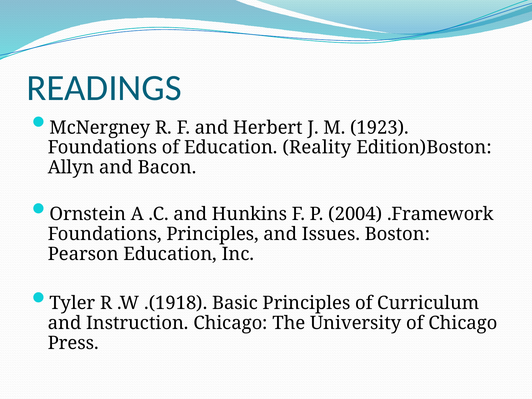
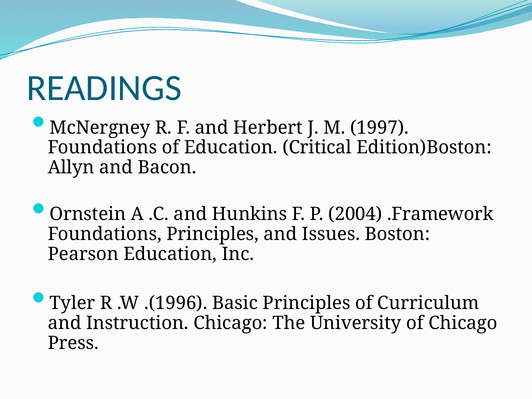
1923: 1923 -> 1997
Reality: Reality -> Critical
.(1918: .(1918 -> .(1996
